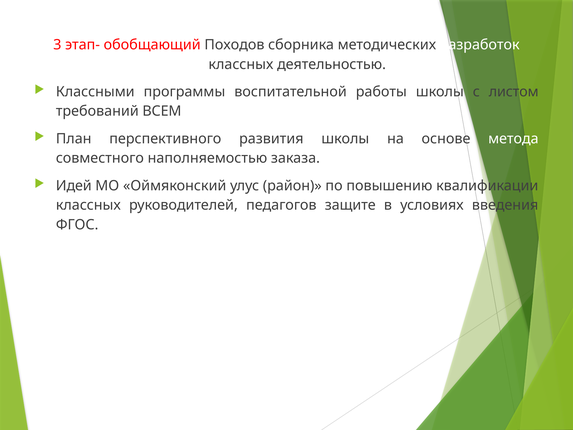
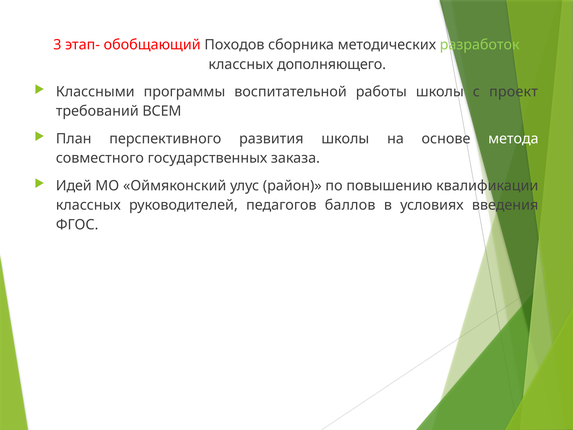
разработок colour: white -> light green
деятельностью: деятельностью -> дополняющего
листом: листом -> проект
наполняемостью: наполняемостью -> государственных
защите: защите -> баллов
